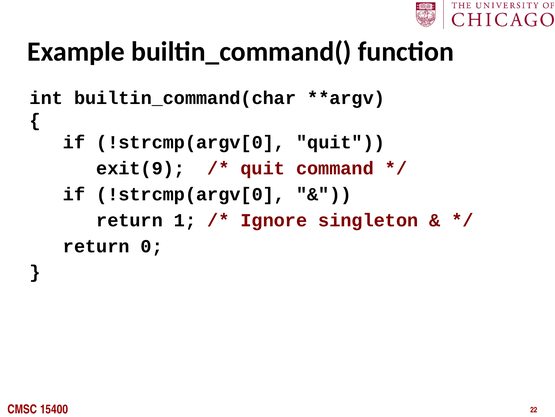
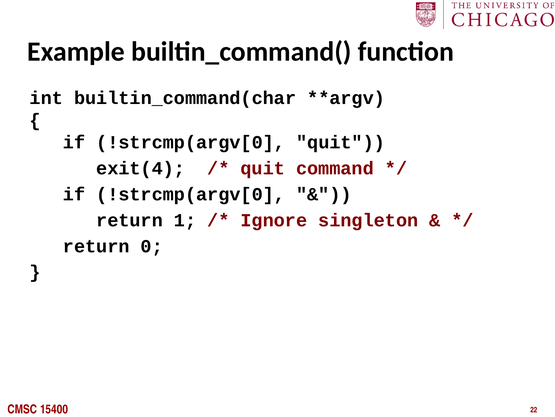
exit(9: exit(9 -> exit(4
